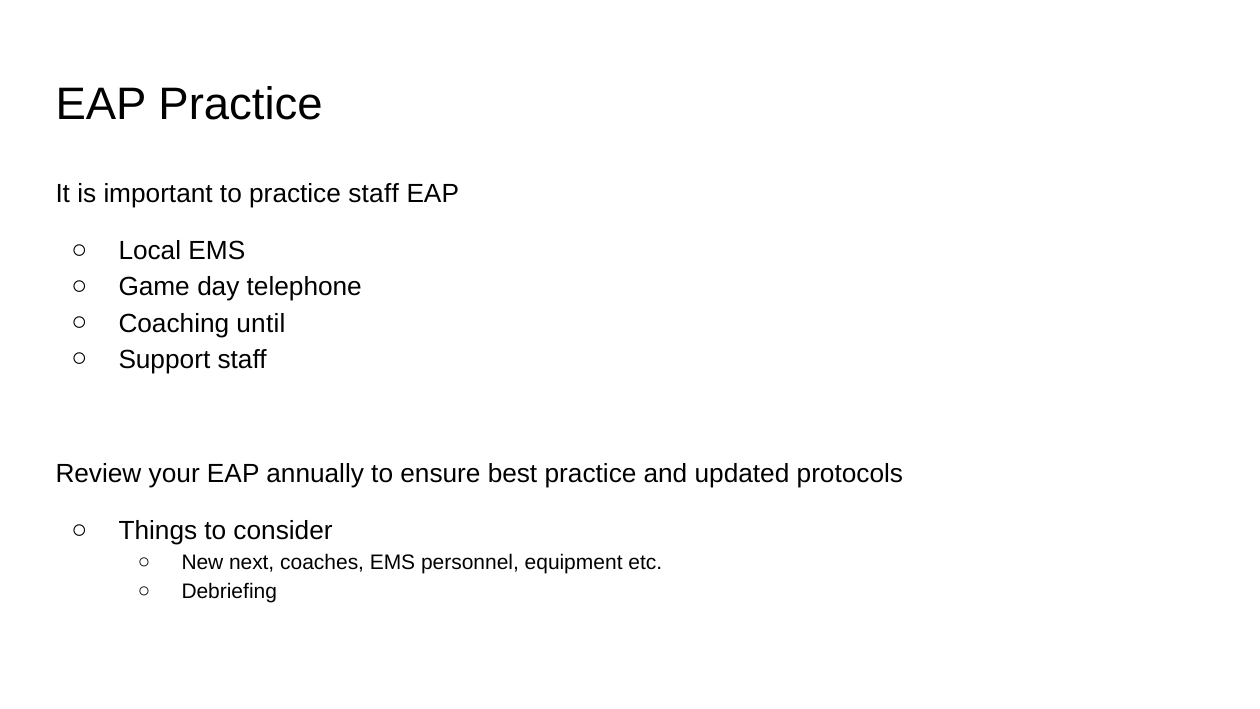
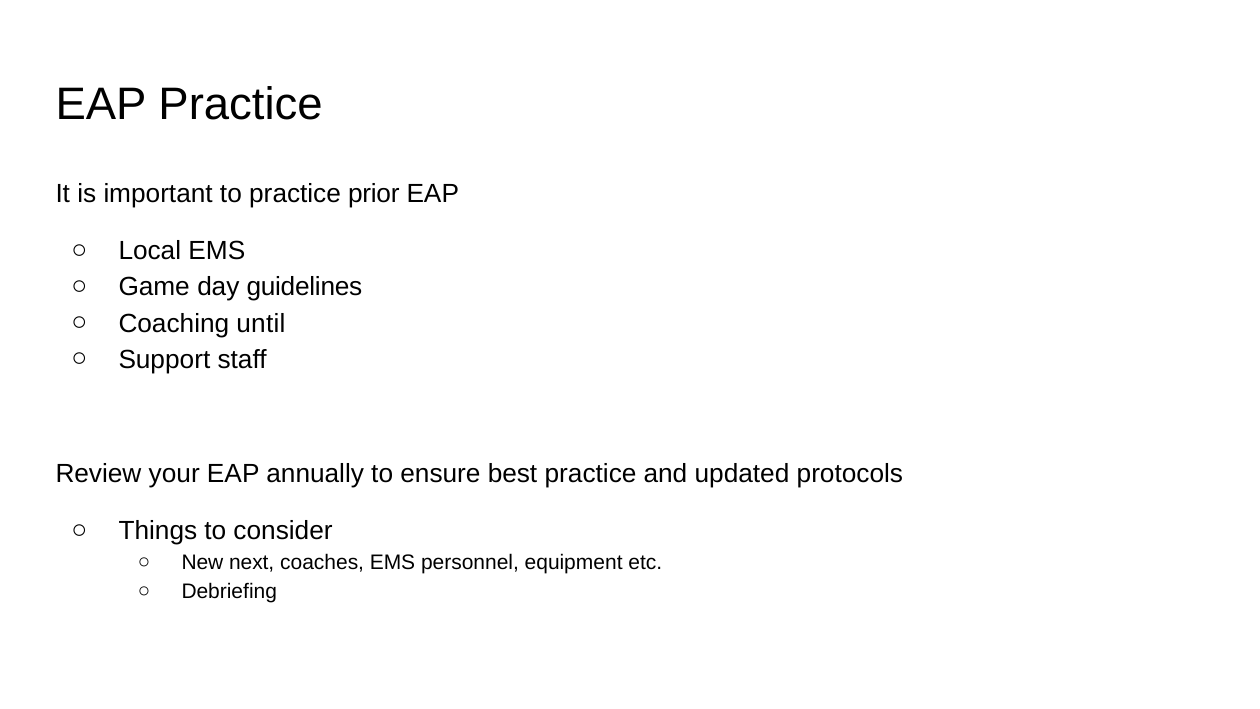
practice staff: staff -> prior
telephone: telephone -> guidelines
